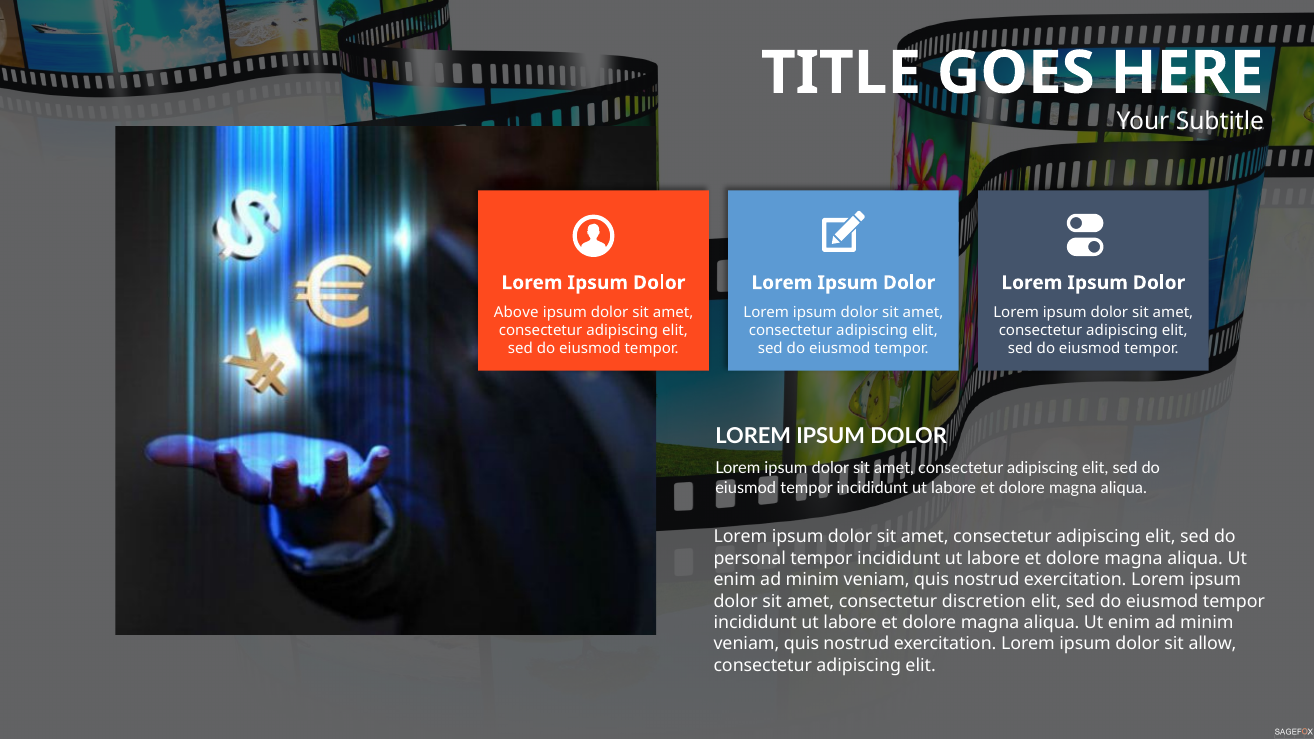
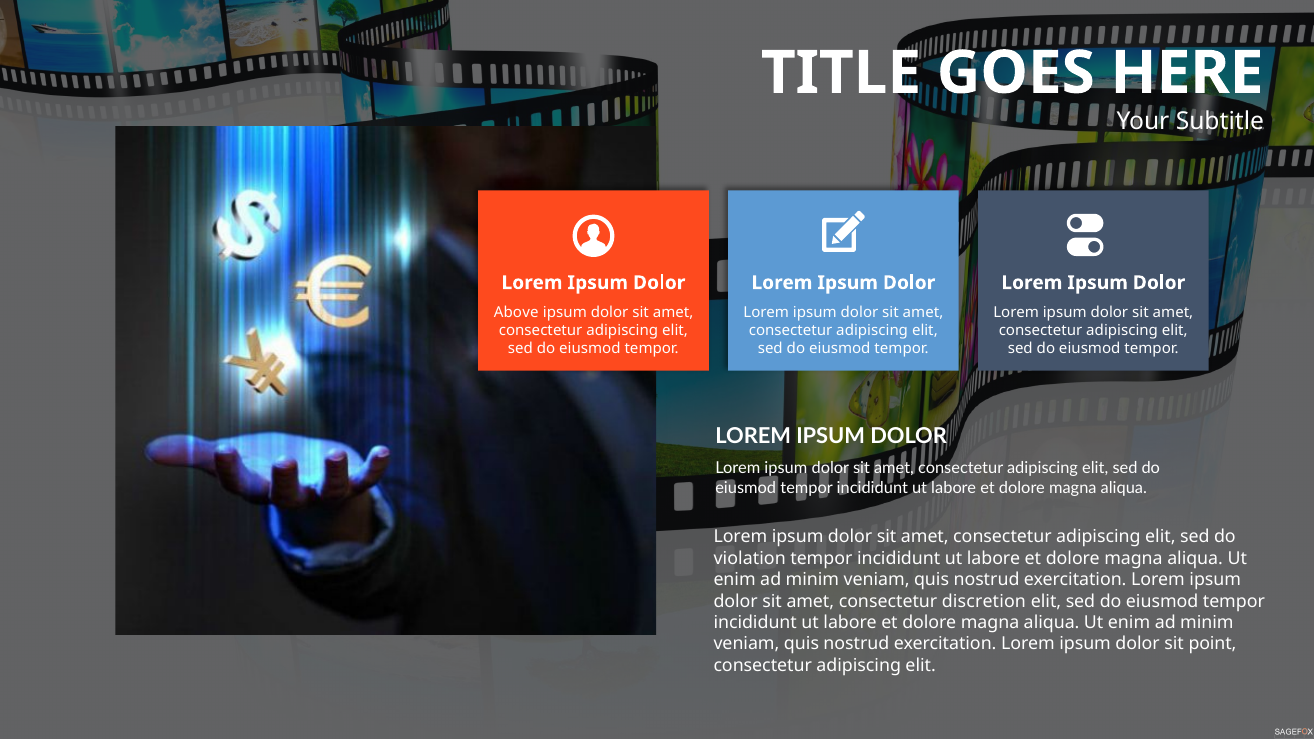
personal: personal -> violation
allow: allow -> point
